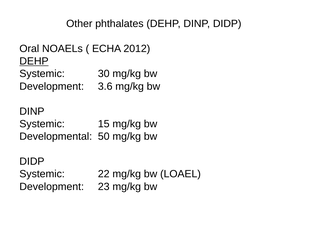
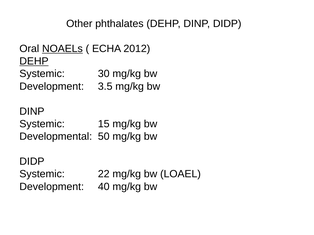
NOAELs underline: none -> present
3.6: 3.6 -> 3.5
23: 23 -> 40
